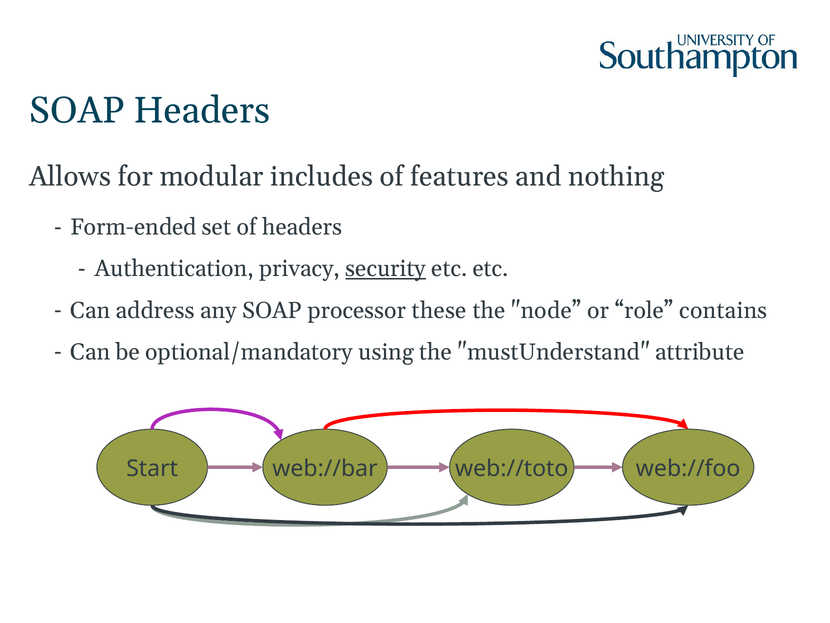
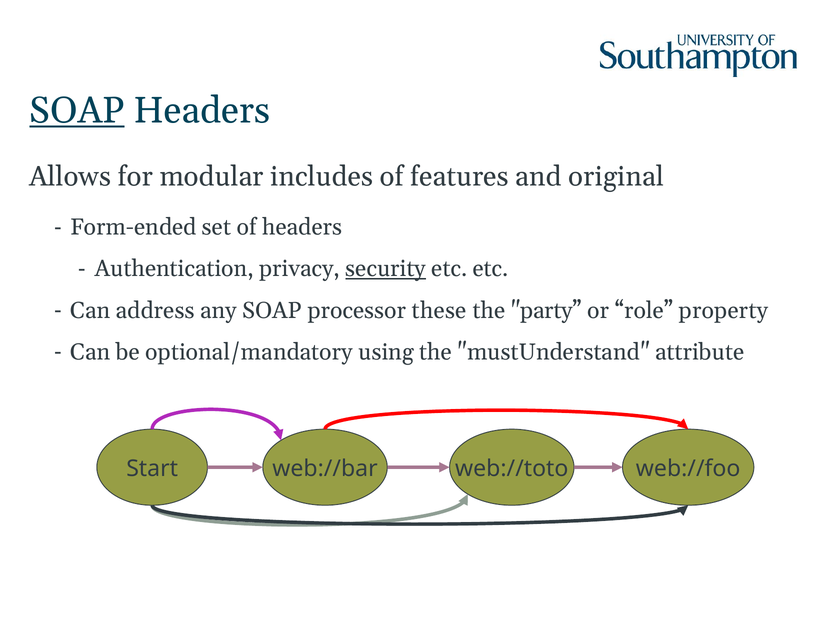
SOAP at (77, 111) underline: none -> present
nothing: nothing -> original
node: node -> party
contains: contains -> property
